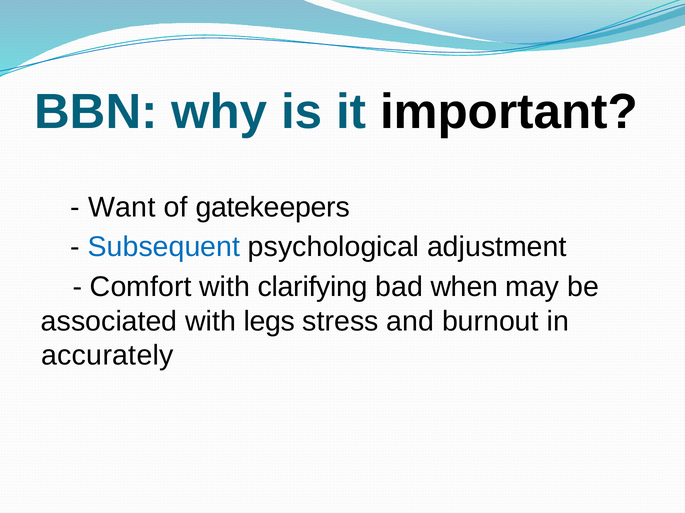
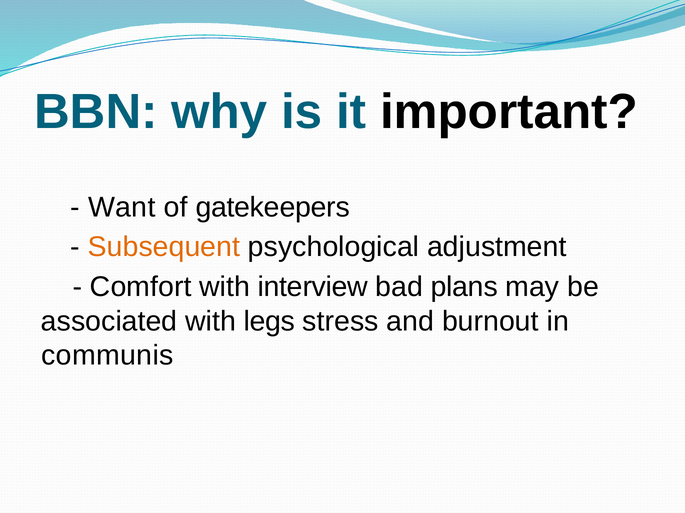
Subsequent colour: blue -> orange
clarifying: clarifying -> interview
when: when -> plans
accurately: accurately -> communis
